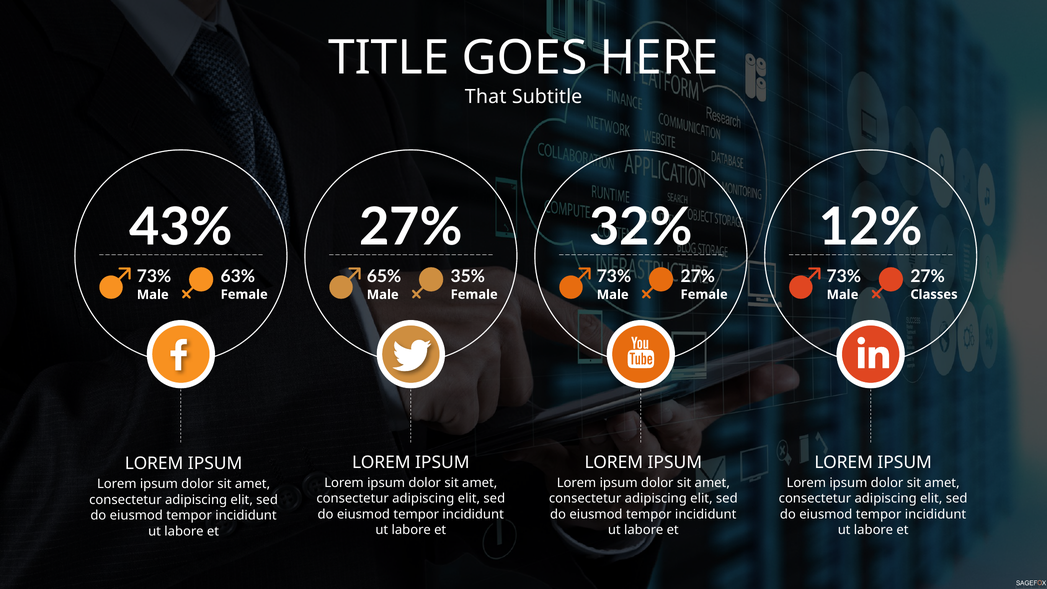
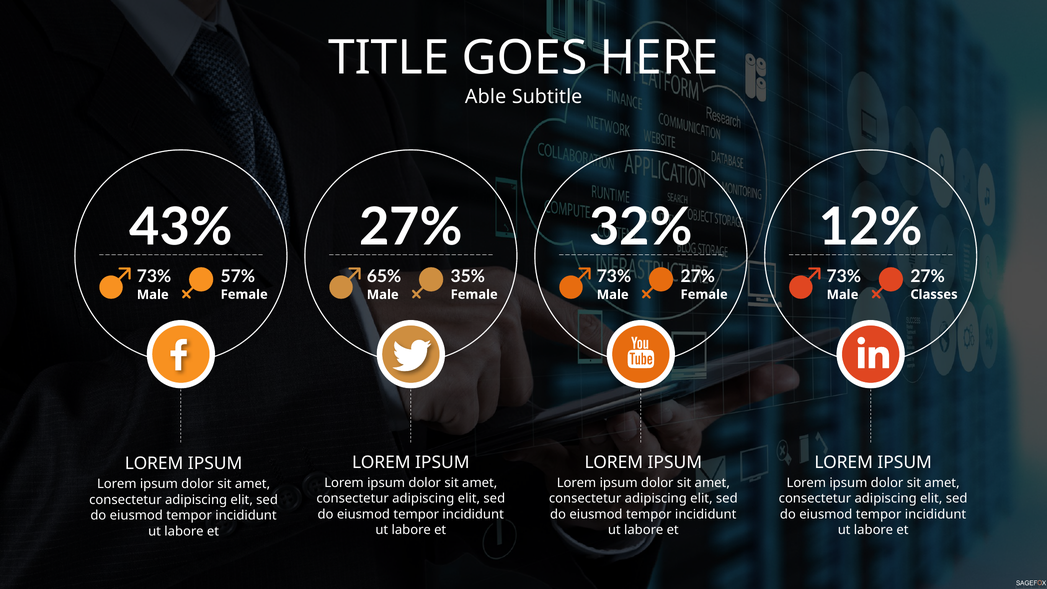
That: That -> Able
63%: 63% -> 57%
